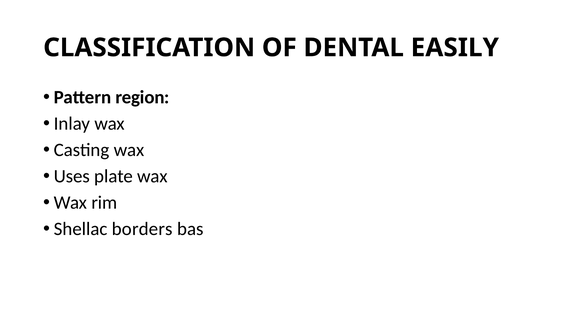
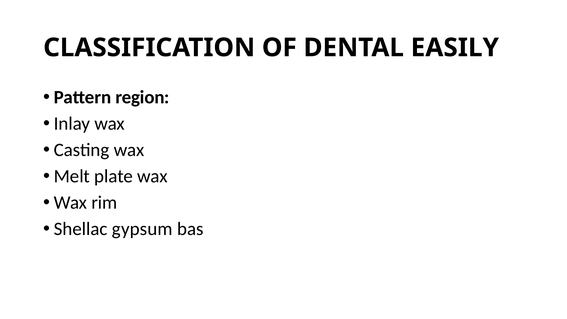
Uses: Uses -> Melt
borders: borders -> gypsum
